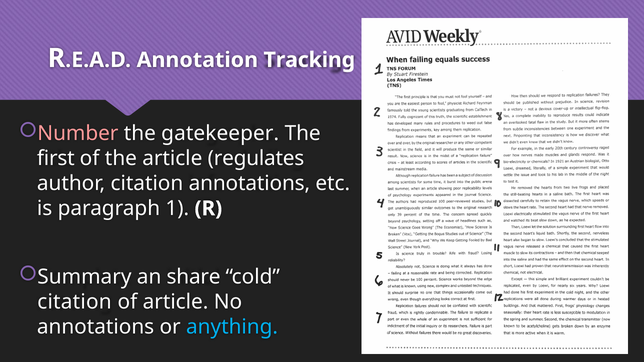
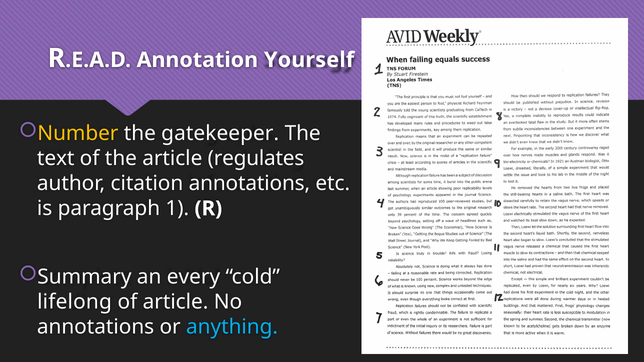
Tracking: Tracking -> Yourself
Number colour: pink -> yellow
first: first -> text
share: share -> every
citation at (75, 302): citation -> lifelong
